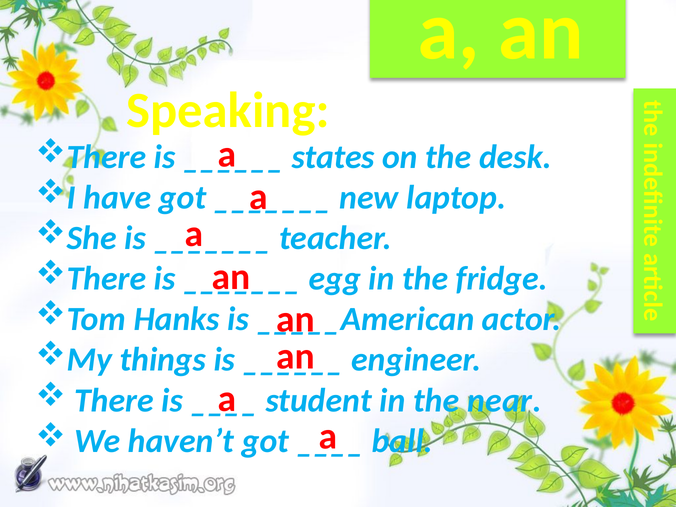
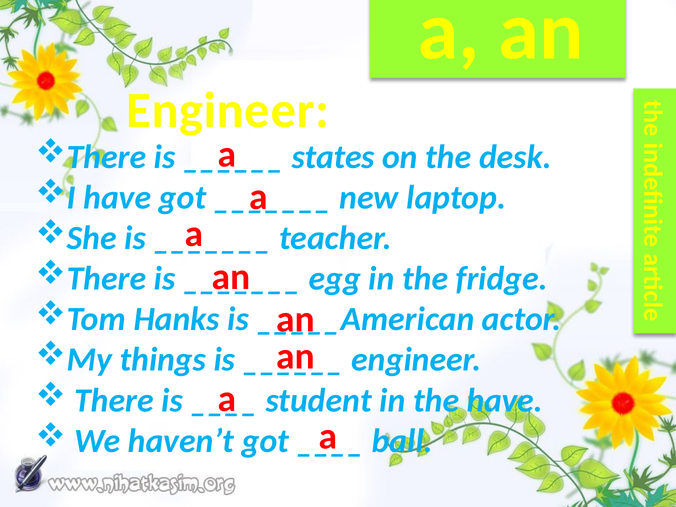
Speaking at (228, 111): Speaking -> Engineer
the near: near -> have
